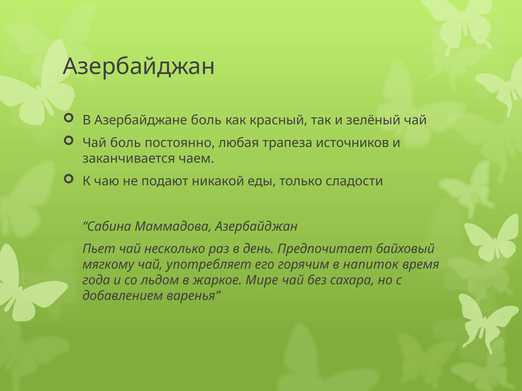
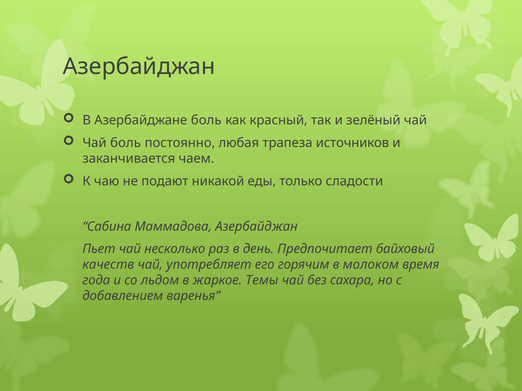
мягкому: мягкому -> качеств
напиток: напиток -> молоком
Мире: Мире -> Темы
